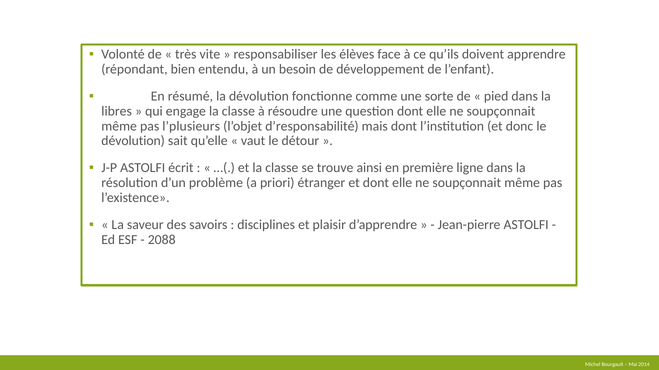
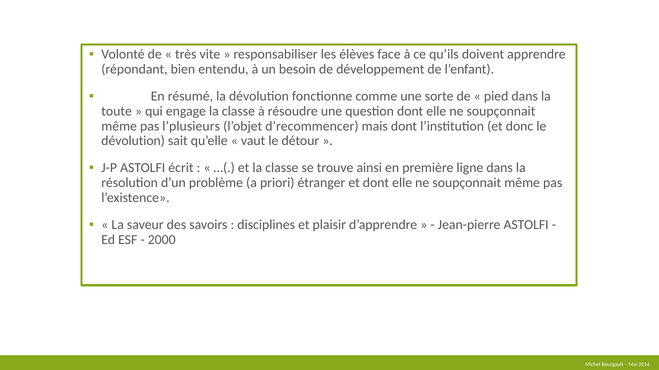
libres: libres -> toute
d’responsabilité: d’responsabilité -> d’recommencer
2088: 2088 -> 2000
